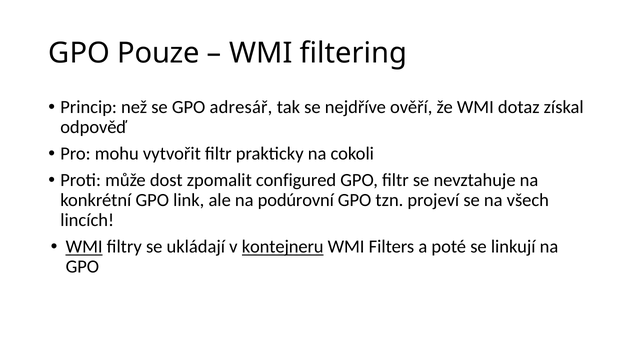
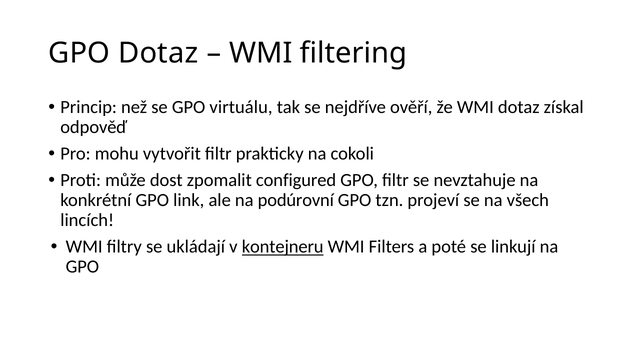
GPO Pouze: Pouze -> Dotaz
adresář: adresář -> virtuálu
WMI at (84, 247) underline: present -> none
